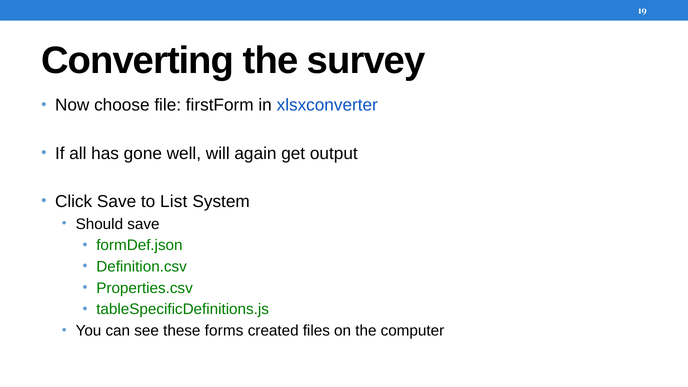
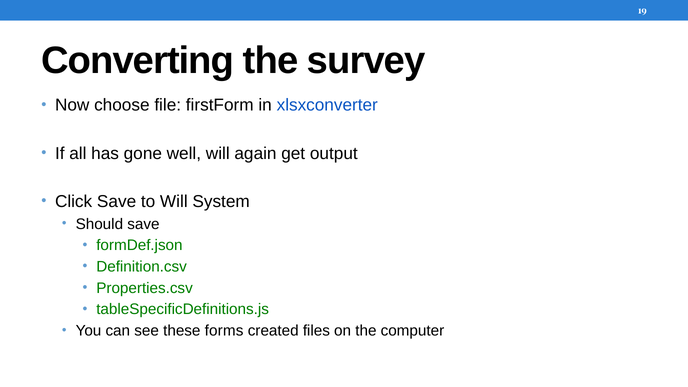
to List: List -> Will
